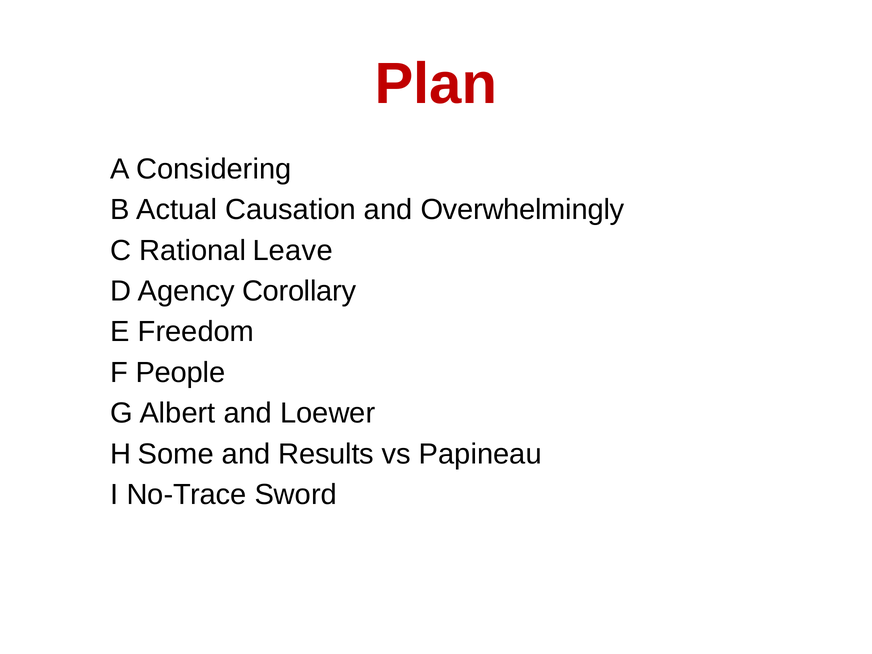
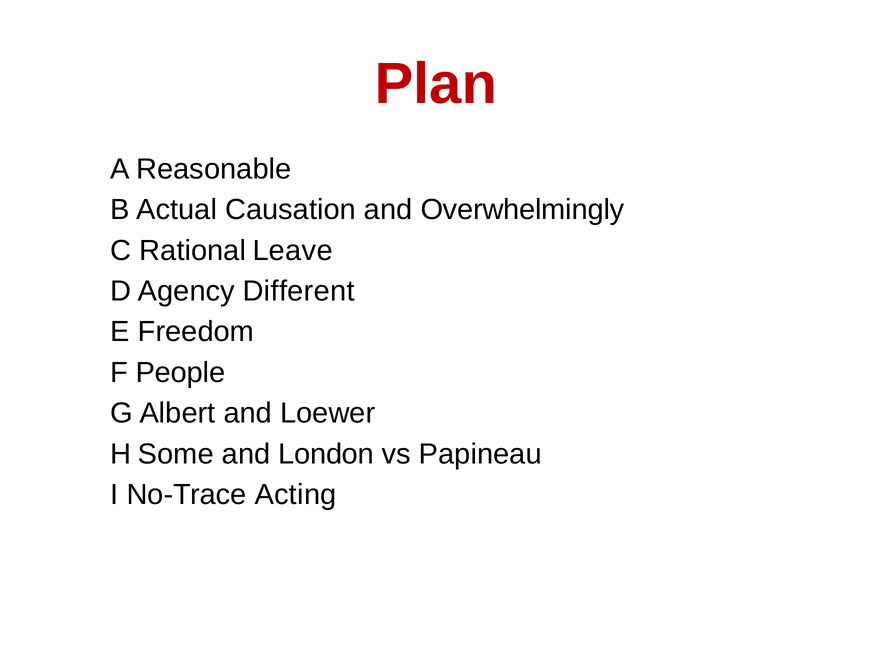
Considering: Considering -> Reasonable
Corollary: Corollary -> Different
Results: Results -> London
Sword: Sword -> Acting
